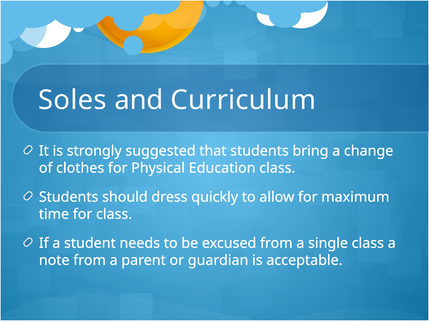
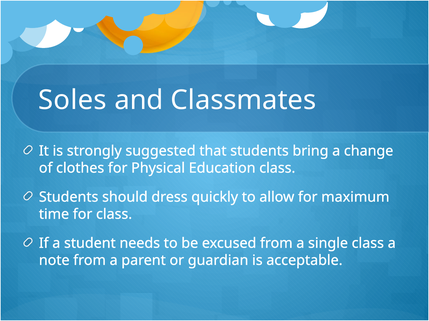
Curriculum: Curriculum -> Classmates
